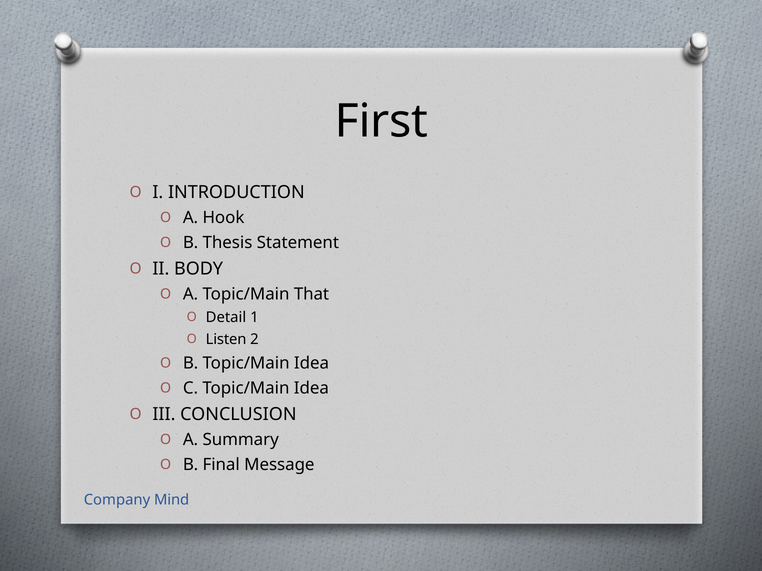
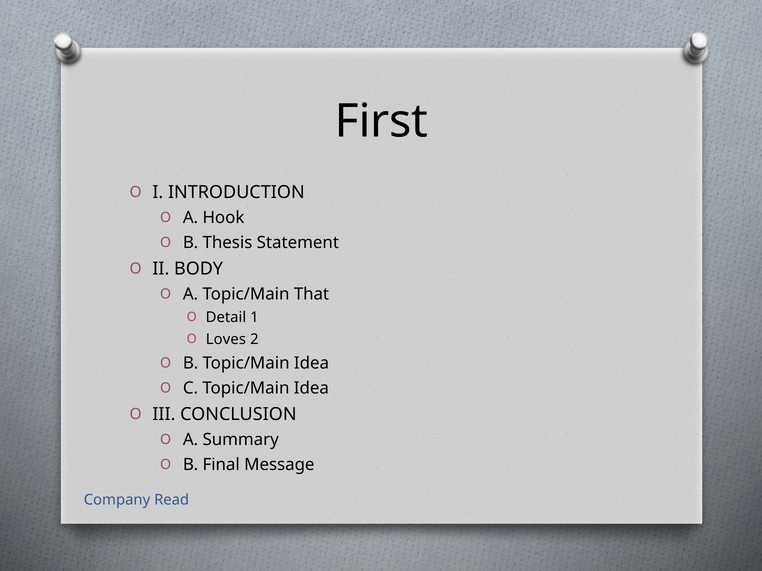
Listen: Listen -> Loves
Mind: Mind -> Read
